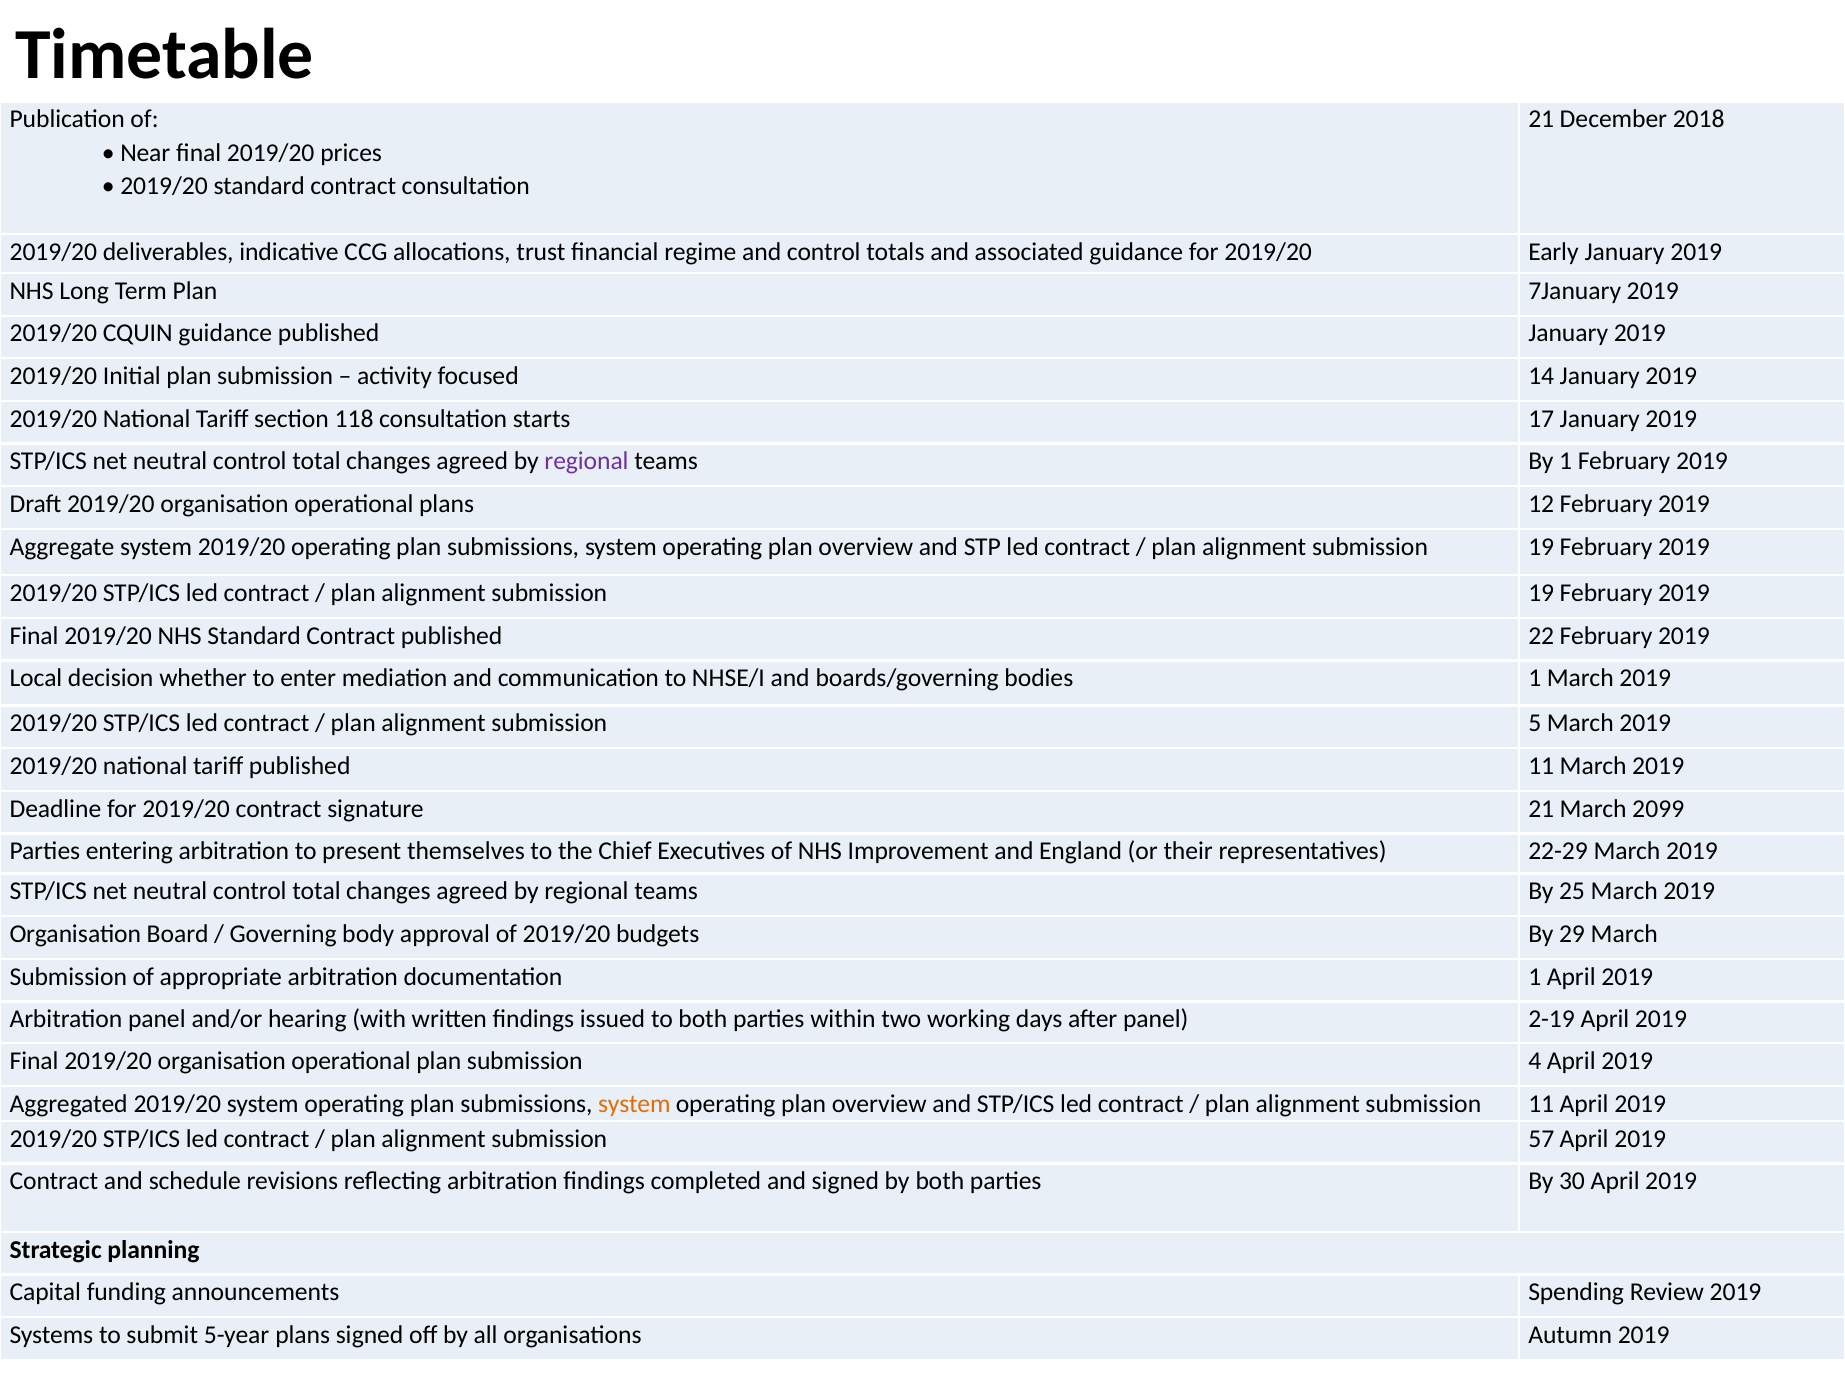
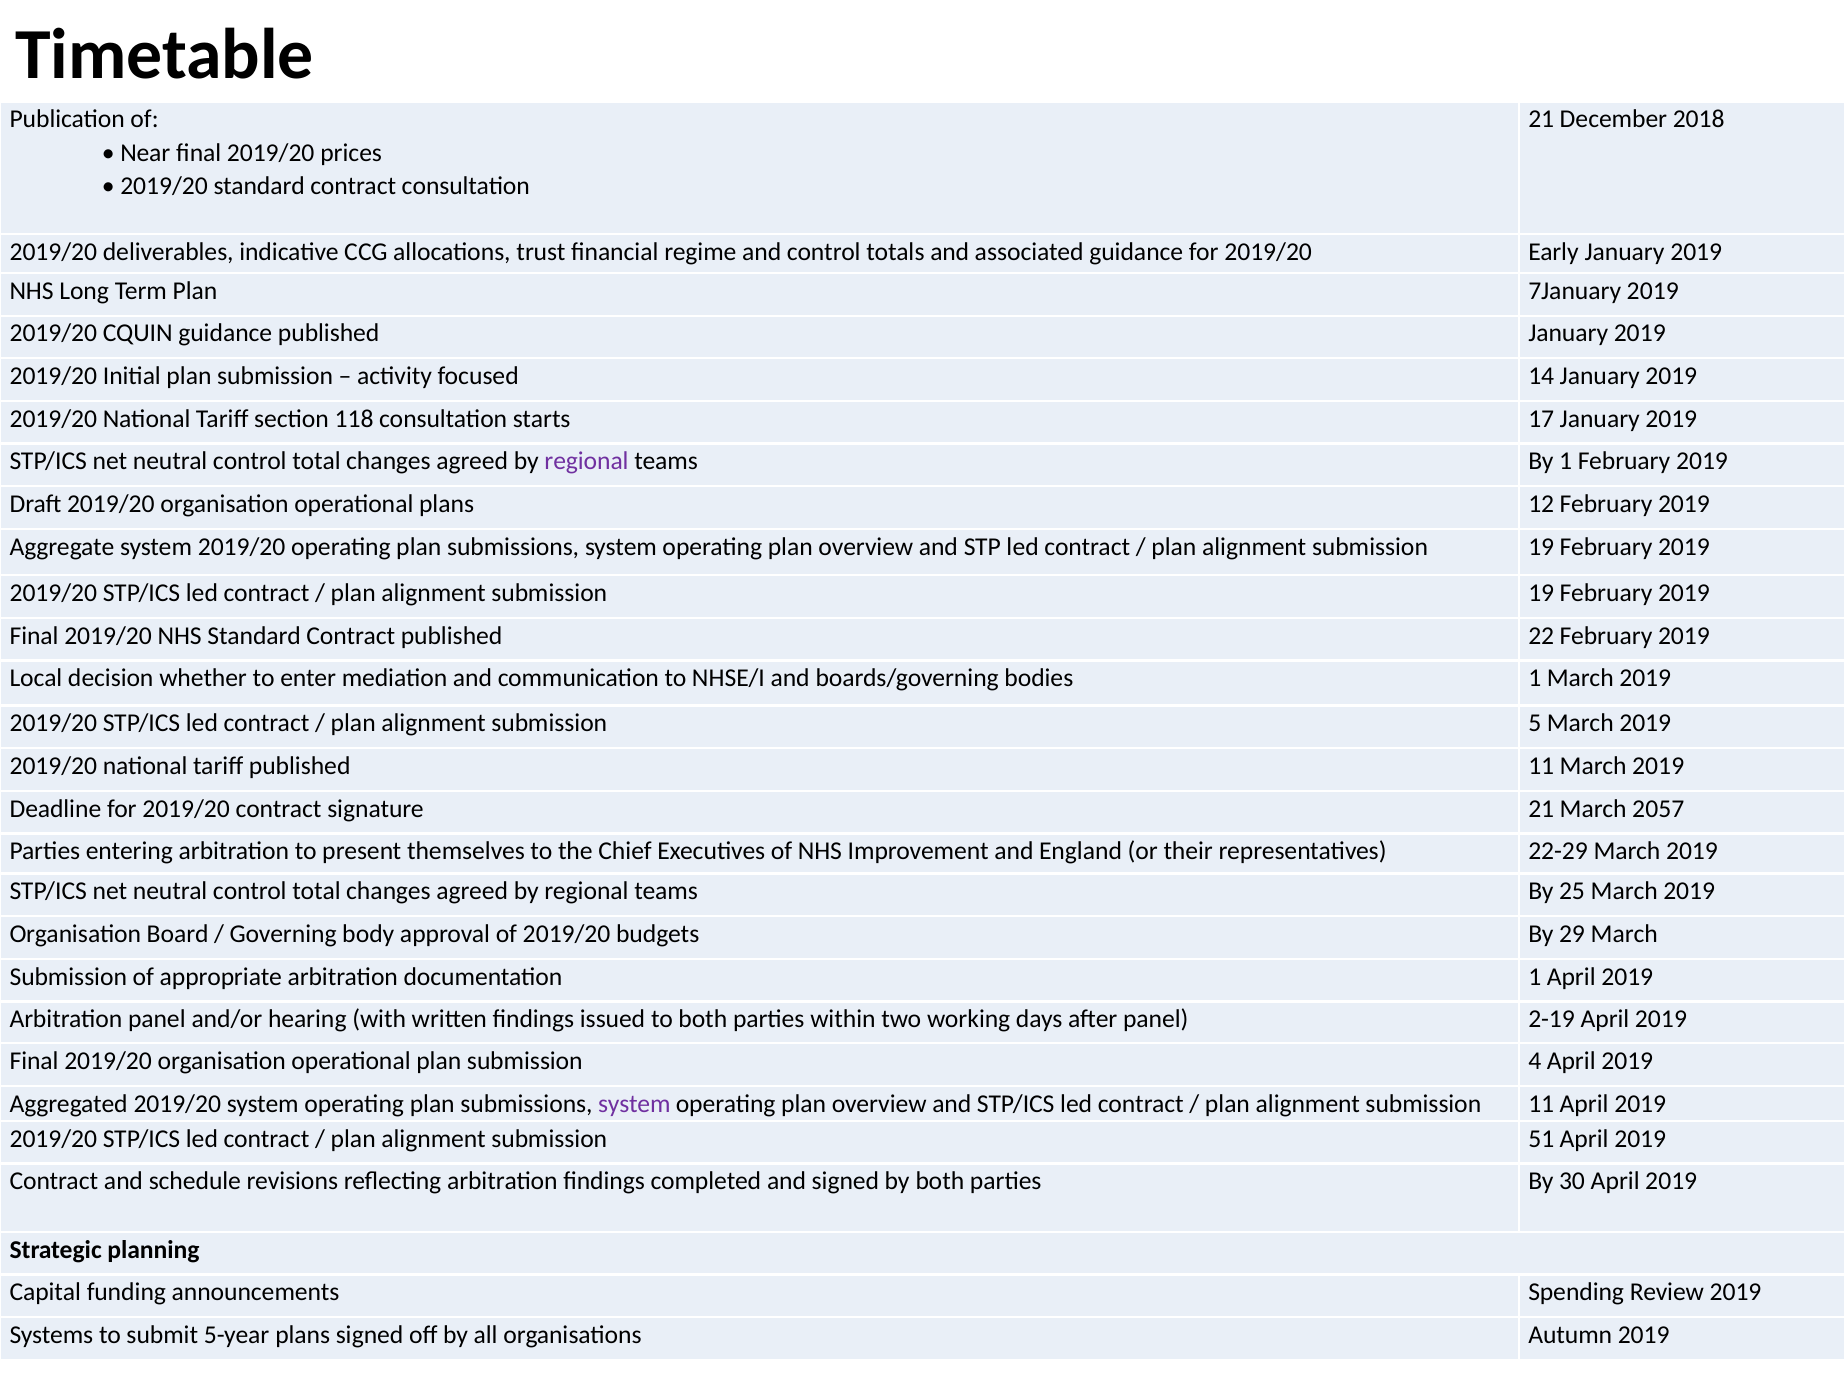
2099: 2099 -> 2057
system at (634, 1104) colour: orange -> purple
57: 57 -> 51
